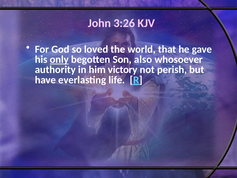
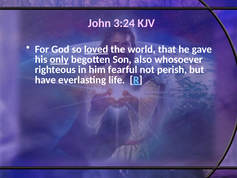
3:26: 3:26 -> 3:24
loved underline: none -> present
authority: authority -> righteous
victory: victory -> fearful
